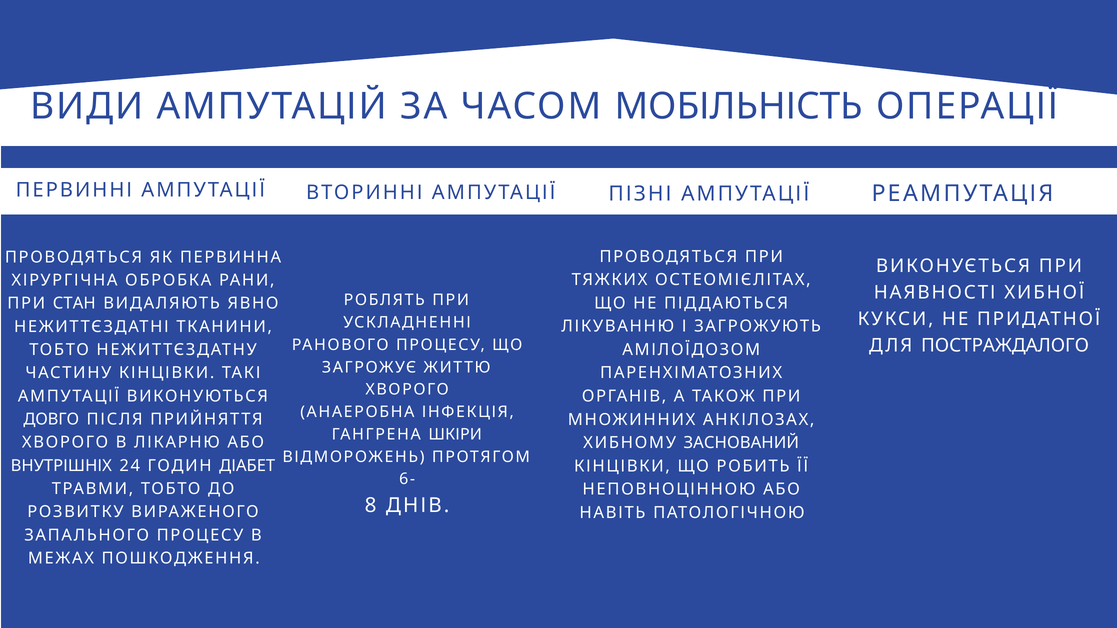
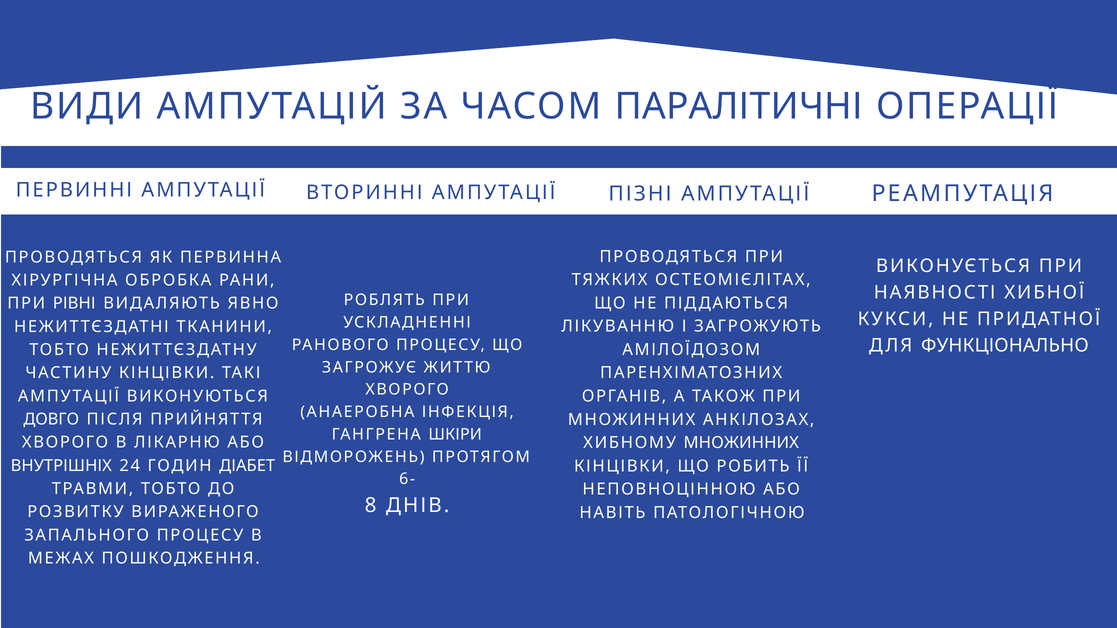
МОБІЛЬНІСТЬ: МОБІЛЬНІСТЬ -> ПАРАЛІТИЧНІ
СТАН: СТАН -> РІВНІ
ПОСТРАЖДАЛОГО: ПОСТРАЖДАЛОГО -> ФУНКЦІОНАЛЬНО
ХИБНОМУ ЗАСНОВАНИЙ: ЗАСНОВАНИЙ -> МНОЖИННИХ
